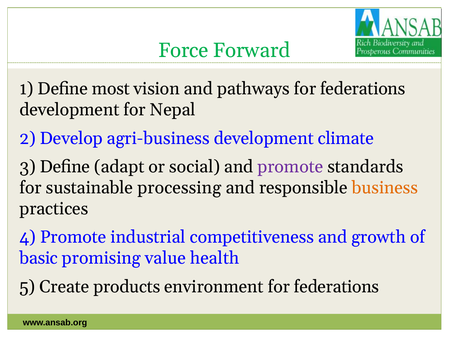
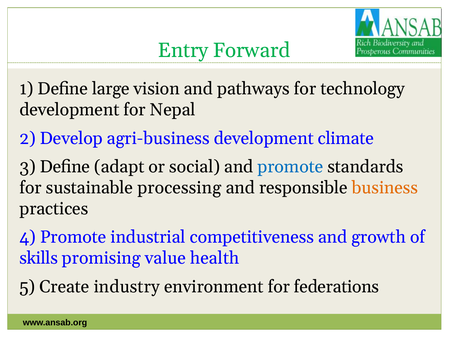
Force: Force -> Entry
most: most -> large
pathways for federations: federations -> technology
promote at (290, 167) colour: purple -> blue
basic: basic -> skills
products: products -> industry
